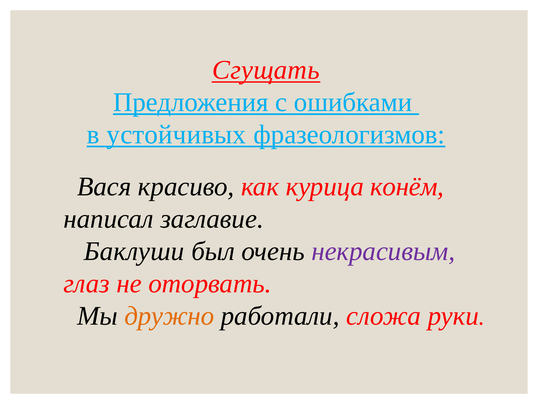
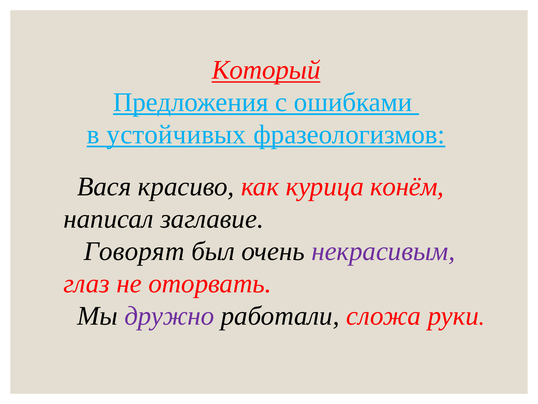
Сгущать: Сгущать -> Который
Баклуши: Баклуши -> Говорят
дружно colour: orange -> purple
